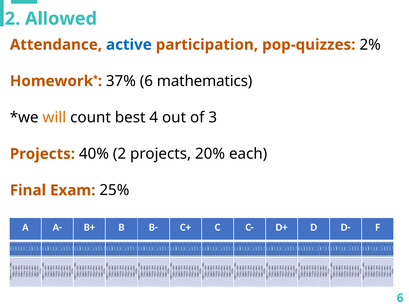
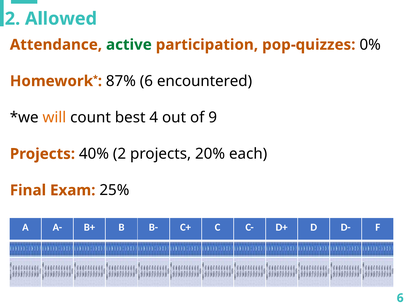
active colour: blue -> green
2%: 2% -> 0%
37%: 37% -> 87%
mathematics: mathematics -> encountered
3: 3 -> 9
